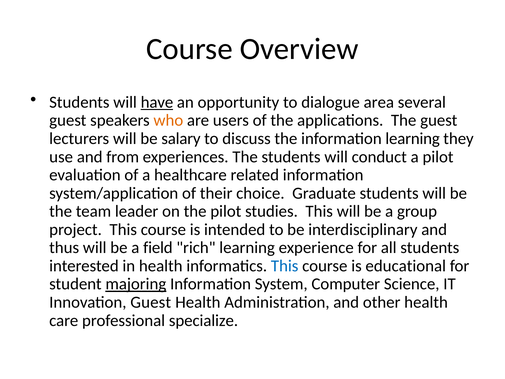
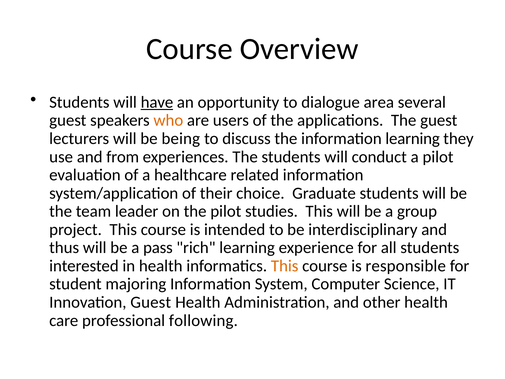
salary: salary -> being
field: field -> pass
This at (285, 266) colour: blue -> orange
educational: educational -> responsible
majoring underline: present -> none
specialize: specialize -> following
